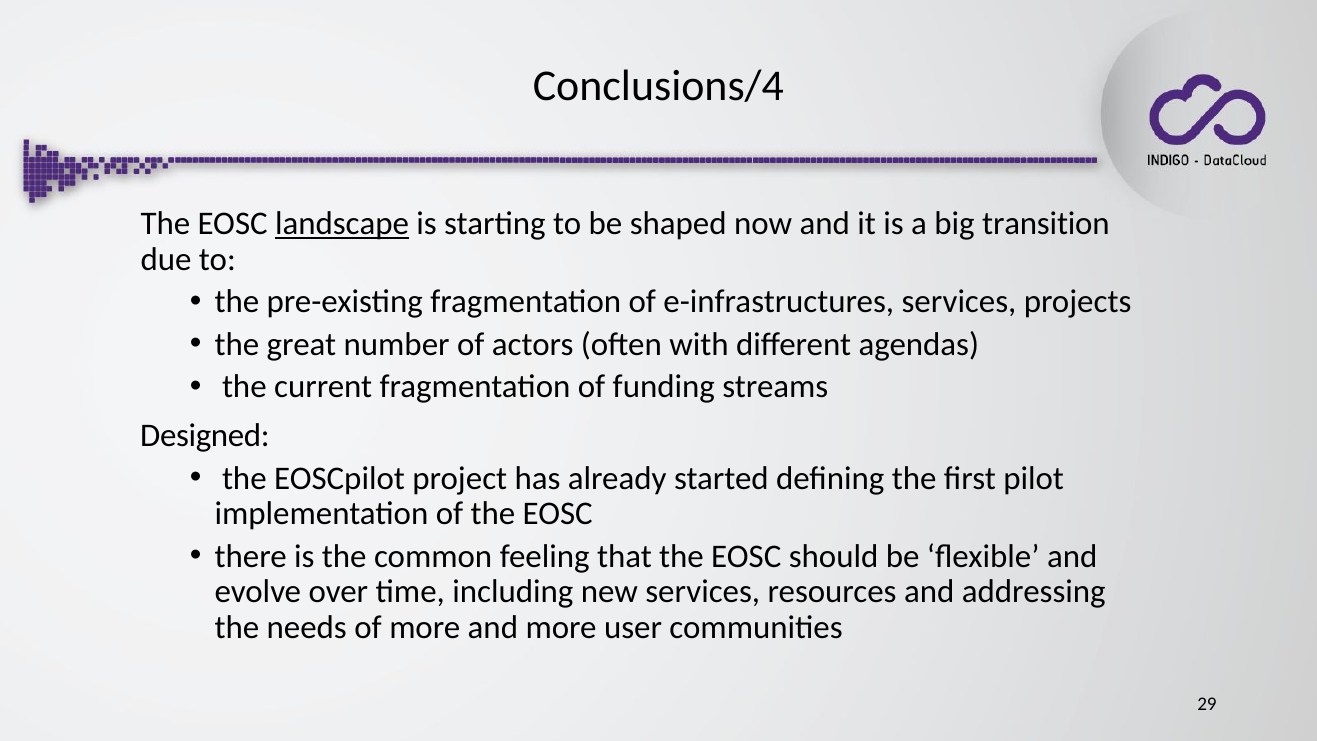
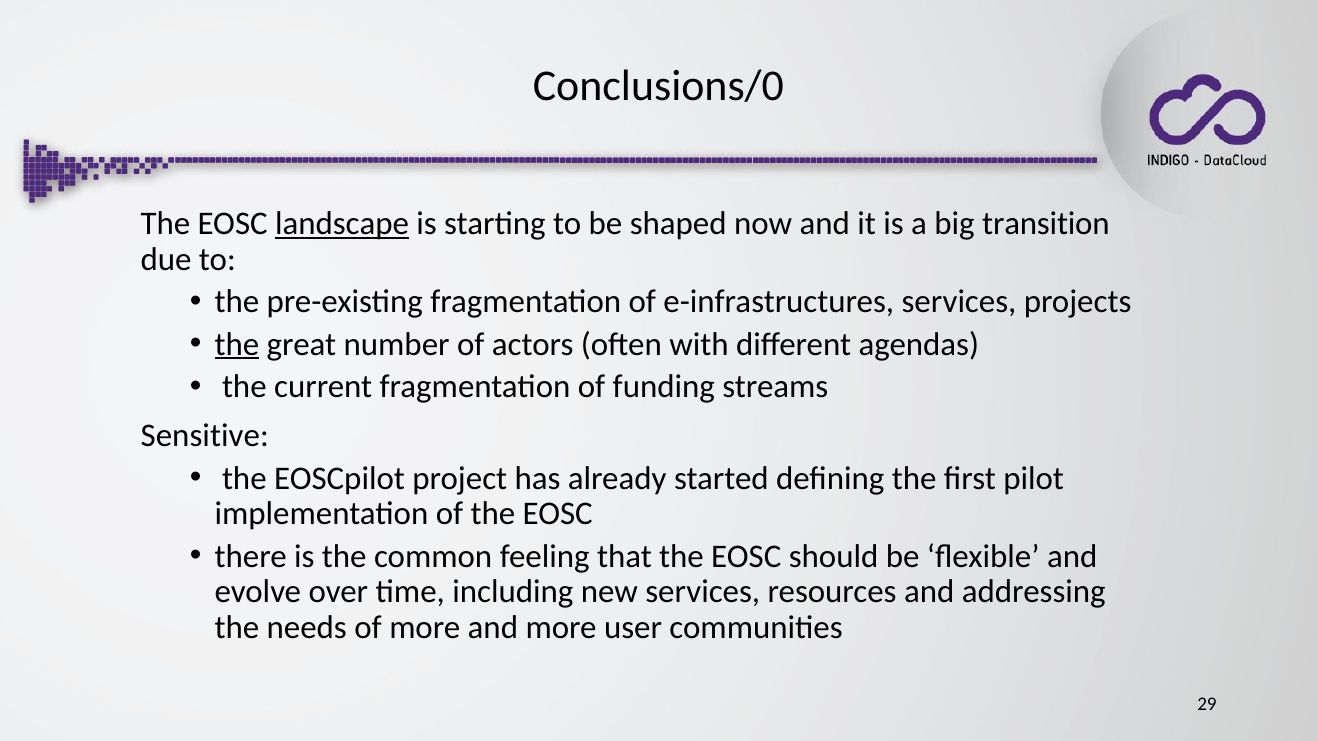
Conclusions/4: Conclusions/4 -> Conclusions/0
the at (237, 344) underline: none -> present
Designed: Designed -> Sensitive
